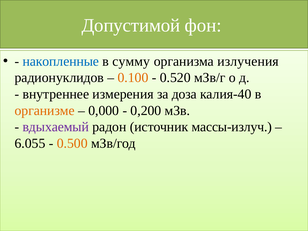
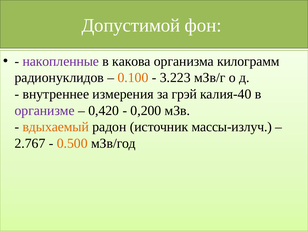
накопленные colour: blue -> purple
сумму: сумму -> какова
излучения: излучения -> килограмм
0.520: 0.520 -> 3.223
доза: доза -> грэй
организме colour: orange -> purple
0,000: 0,000 -> 0,420
вдыхаемый colour: purple -> orange
6.055: 6.055 -> 2.767
